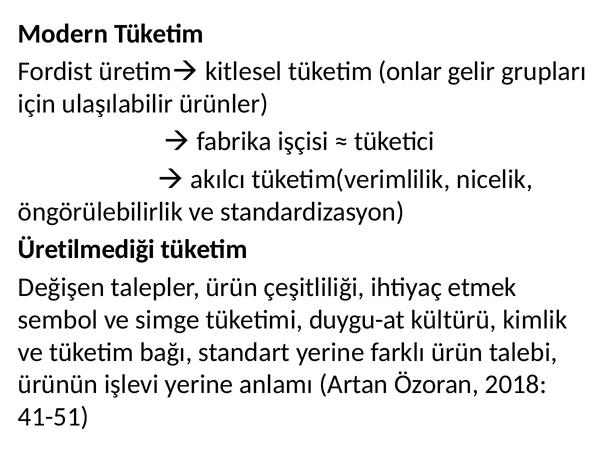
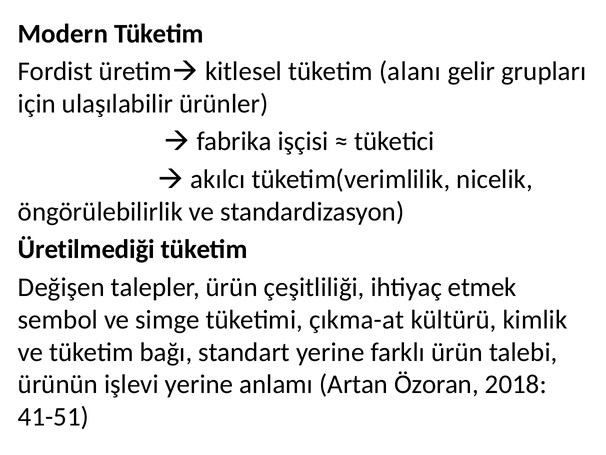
onlar: onlar -> alanı
duygu-at: duygu-at -> çıkma-at
